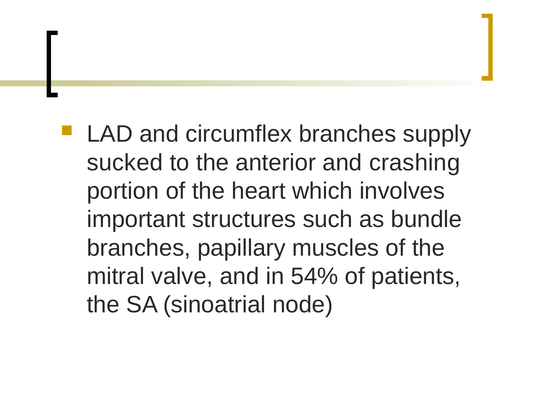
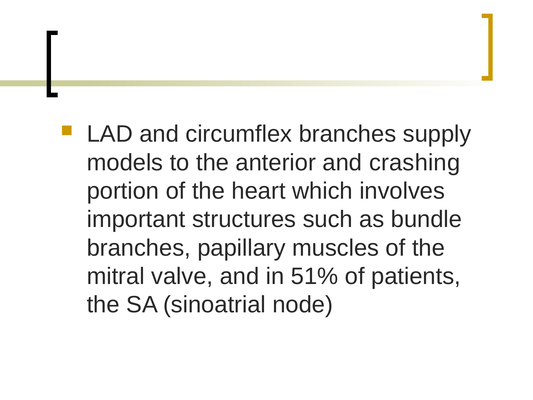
sucked: sucked -> models
54%: 54% -> 51%
